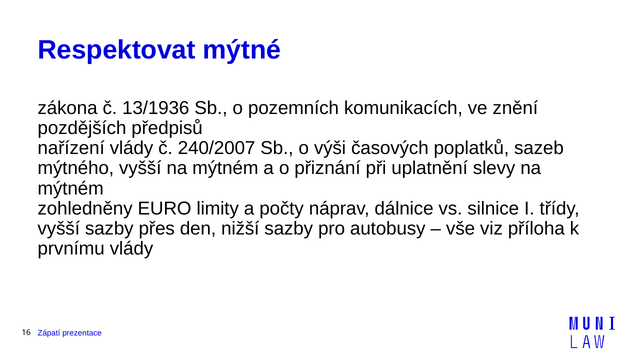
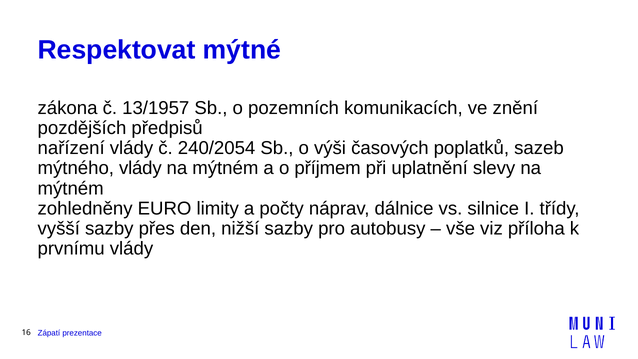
13/1936: 13/1936 -> 13/1957
240/2007: 240/2007 -> 240/2054
mýtného vyšší: vyšší -> vlády
přiznání: přiznání -> příjmem
